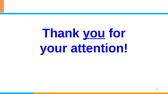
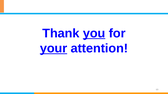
your underline: none -> present
